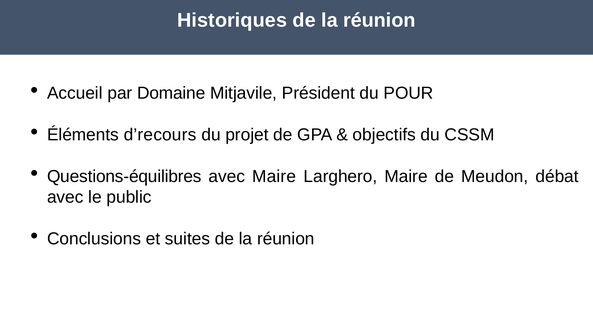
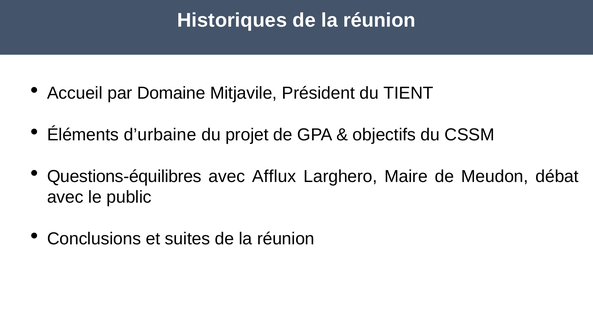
POUR: POUR -> TIENT
d’recours: d’recours -> d’urbaine
avec Maire: Maire -> Afflux
